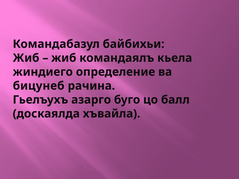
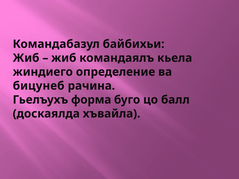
азарго: азарго -> форма
